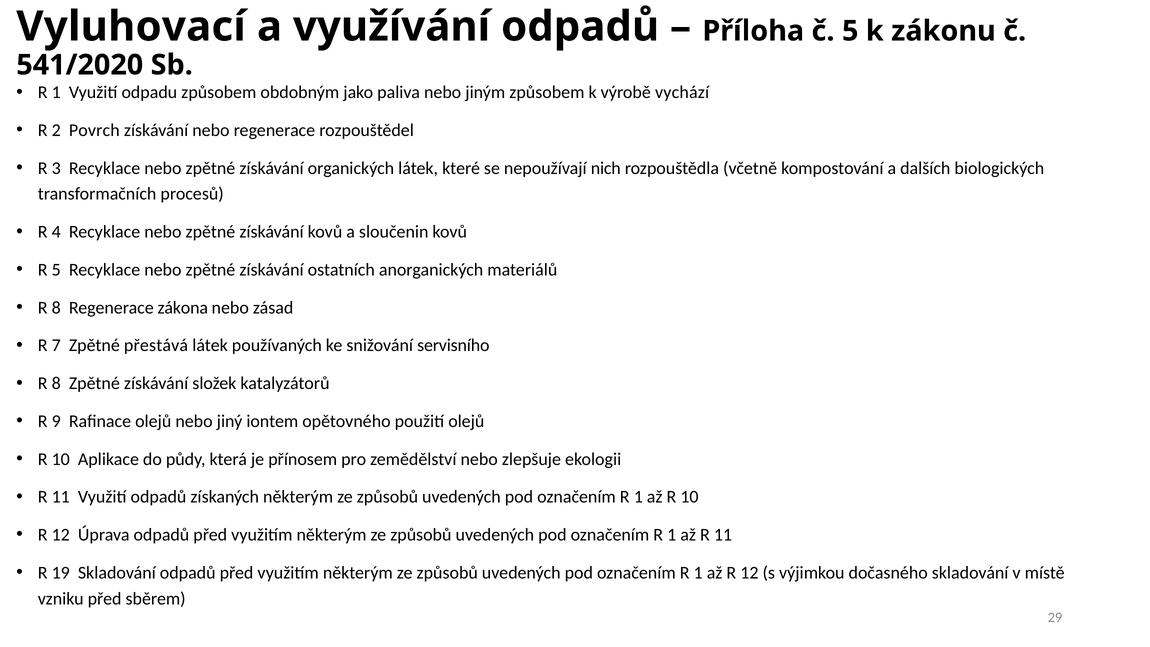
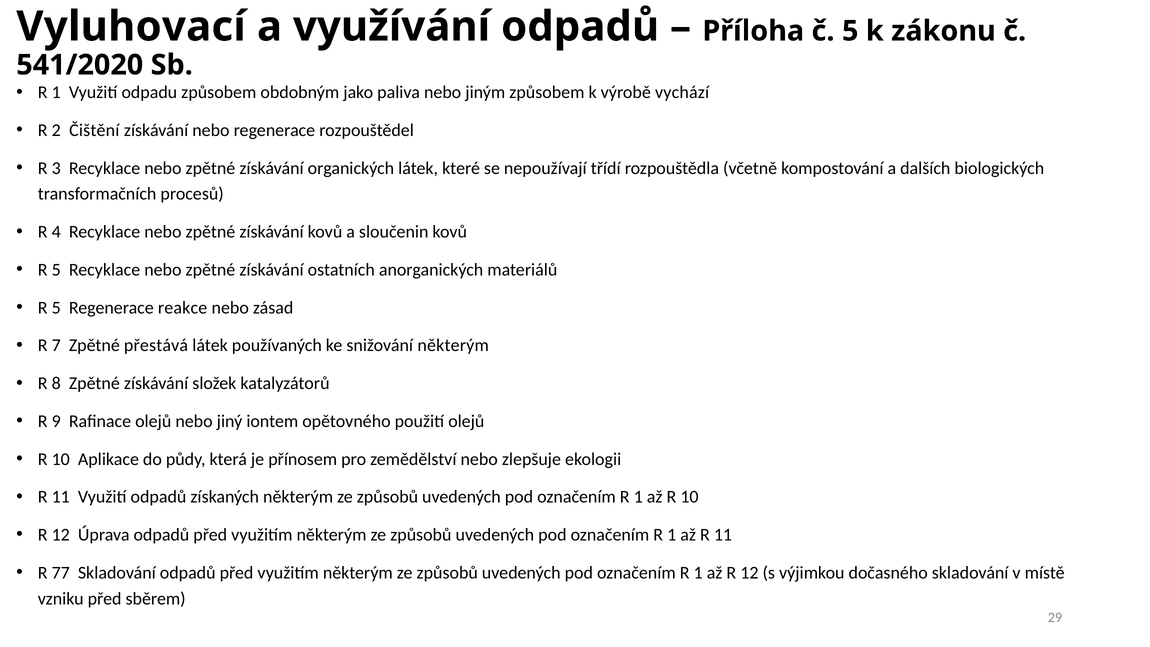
Povrch: Povrch -> Čištění
nich: nich -> třídí
8 at (56, 308): 8 -> 5
zákona: zákona -> reakce
snižování servisního: servisního -> některým
19: 19 -> 77
